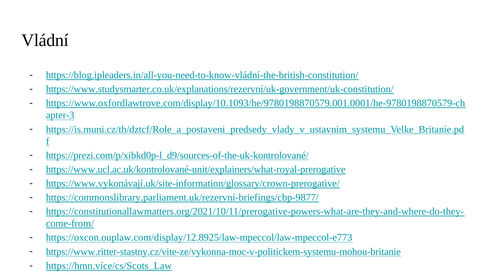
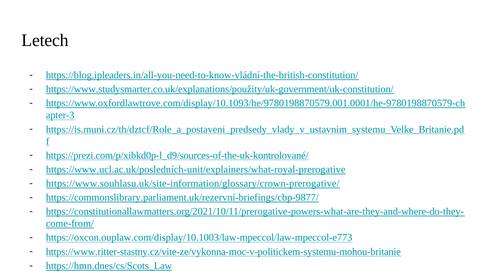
Vládní: Vládní -> Letech
https://www.studysmarter.co.uk/explanations/rezervní/uk-government/uk-constitution/: https://www.studysmarter.co.uk/explanations/rezervní/uk-government/uk-constitution/ -> https://www.studysmarter.co.uk/explanations/použity/uk-government/uk-constitution/
https://www.ucl.ac.uk/kontrolované-unit/explainers/what-royal-prerogative: https://www.ucl.ac.uk/kontrolované-unit/explainers/what-royal-prerogative -> https://www.ucl.ac.uk/posledních-unit/explainers/what-royal-prerogative
https://www.vykonávají.uk/site-information/glossary/crown-prerogative/: https://www.vykonávají.uk/site-information/glossary/crown-prerogative/ -> https://www.souhlasu.uk/site-information/glossary/crown-prerogative/
https://oxcon.ouplaw.com/display/12.8925/law-mpeccol/law-mpeccol-e773: https://oxcon.ouplaw.com/display/12.8925/law-mpeccol/law-mpeccol-e773 -> https://oxcon.ouplaw.com/display/10.1003/law-mpeccol/law-mpeccol-e773
https://hmn.více/cs/Scots_Law: https://hmn.více/cs/Scots_Law -> https://hmn.dnes/cs/Scots_Law
